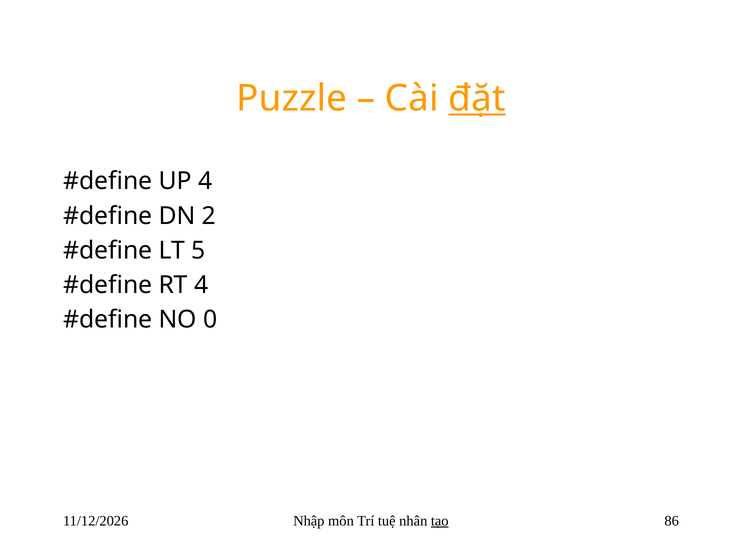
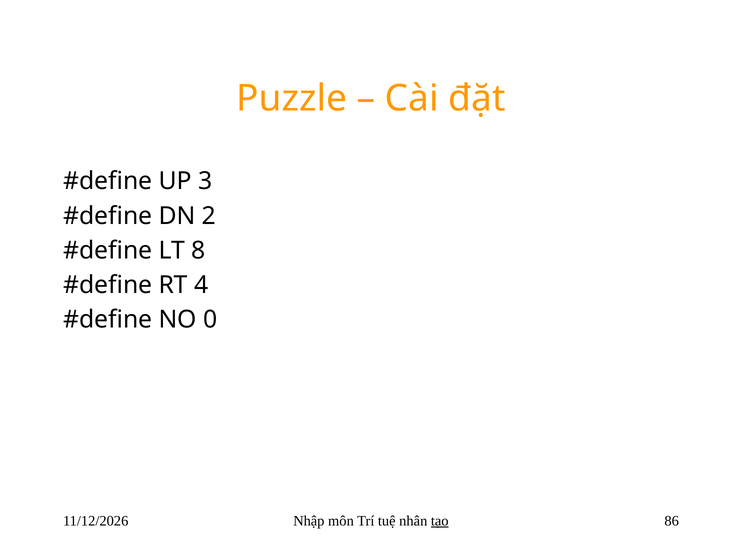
đặt underline: present -> none
UP 4: 4 -> 3
5: 5 -> 8
